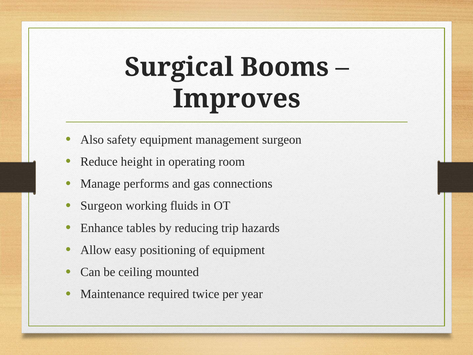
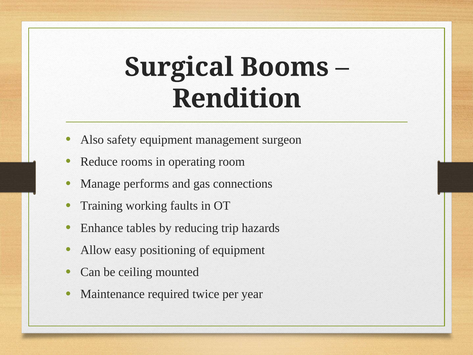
Improves: Improves -> Rendition
height: height -> rooms
Surgeon at (101, 206): Surgeon -> Training
fluids: fluids -> faults
